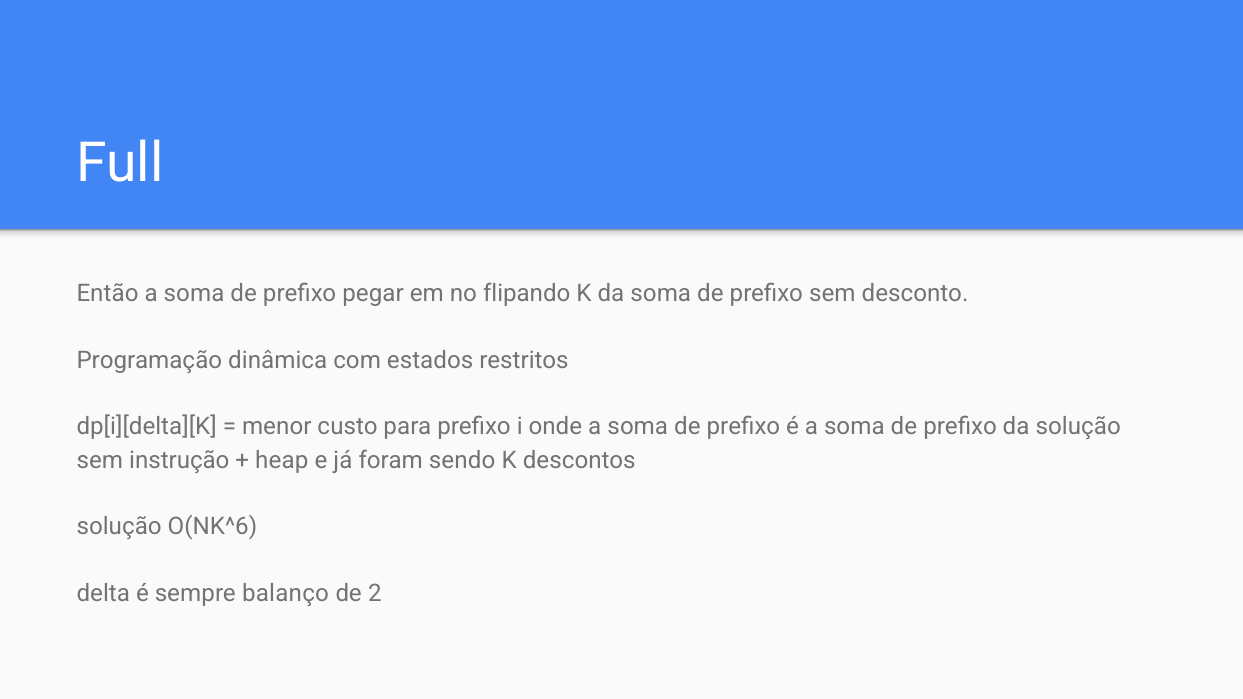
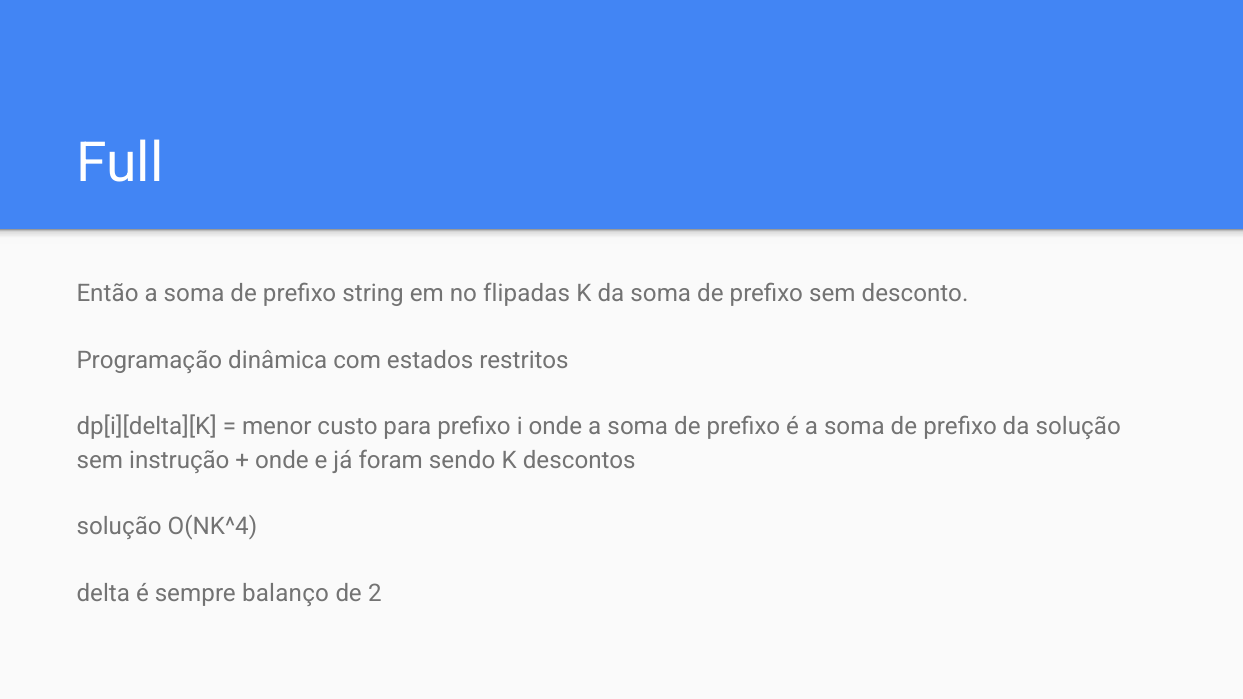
pegar: pegar -> string
flipando: flipando -> flipadas
heap at (282, 460): heap -> onde
O(NK^6: O(NK^6 -> O(NK^4
